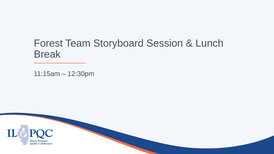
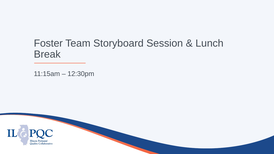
Forest: Forest -> Foster
